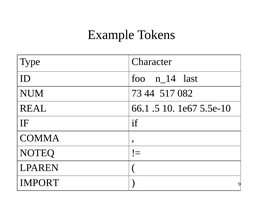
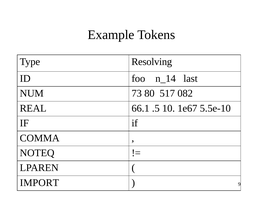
Character: Character -> Resolving
44: 44 -> 80
